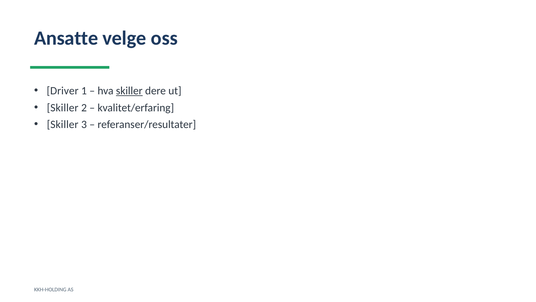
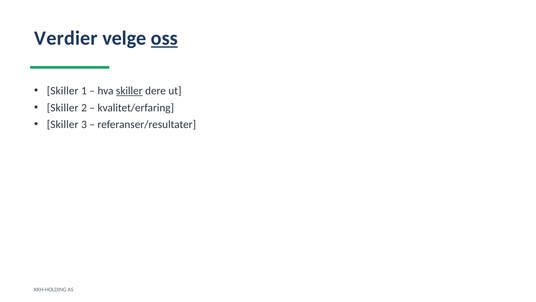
Ansatte: Ansatte -> Verdier
oss underline: none -> present
Driver at (63, 91): Driver -> Skiller
